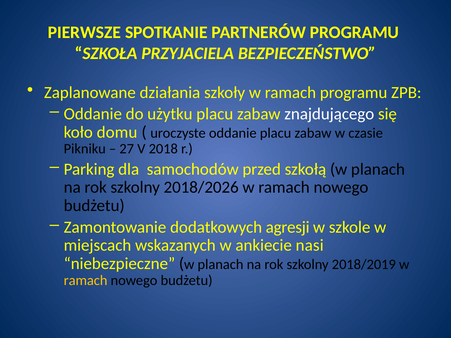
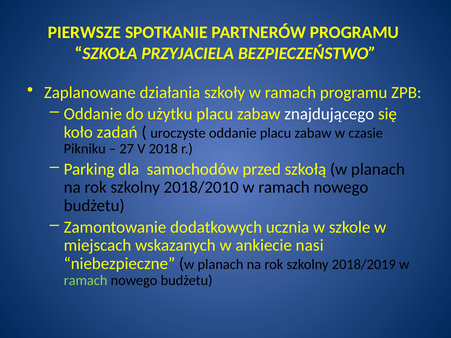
domu: domu -> zadań
2018/2026: 2018/2026 -> 2018/2010
agresji: agresji -> ucznia
ramach at (86, 280) colour: yellow -> light green
